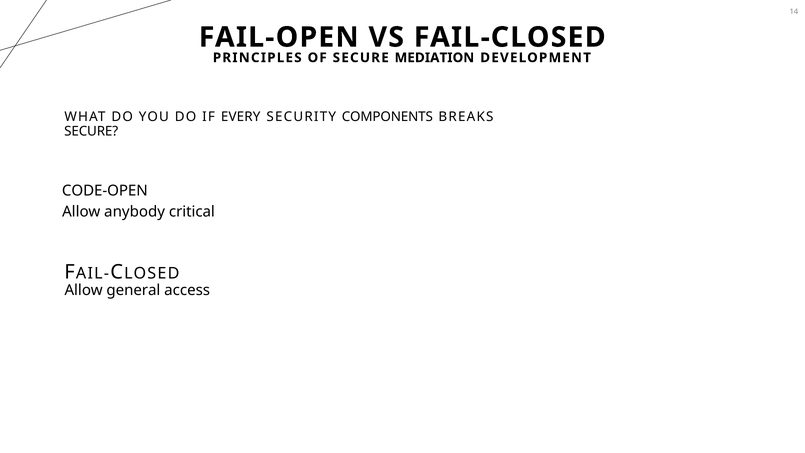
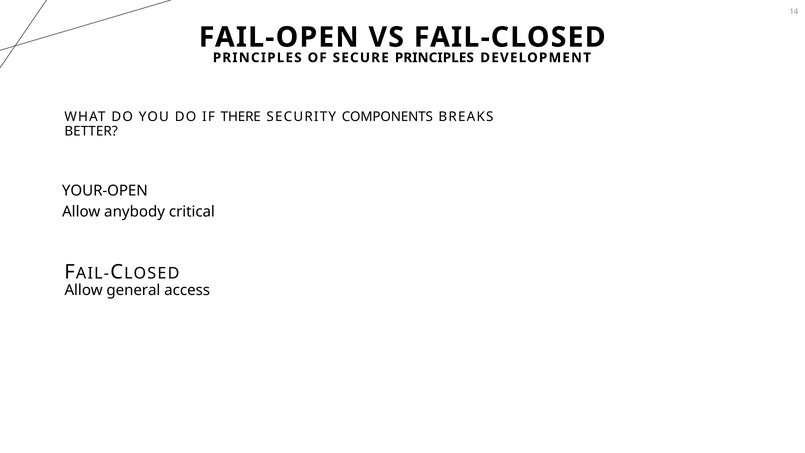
SECURE MEDIATION: MEDIATION -> PRINCIPLES
EVERY: EVERY -> THERE
SECURE at (91, 131): SECURE -> BETTER
CODE-OPEN: CODE-OPEN -> YOUR-OPEN
